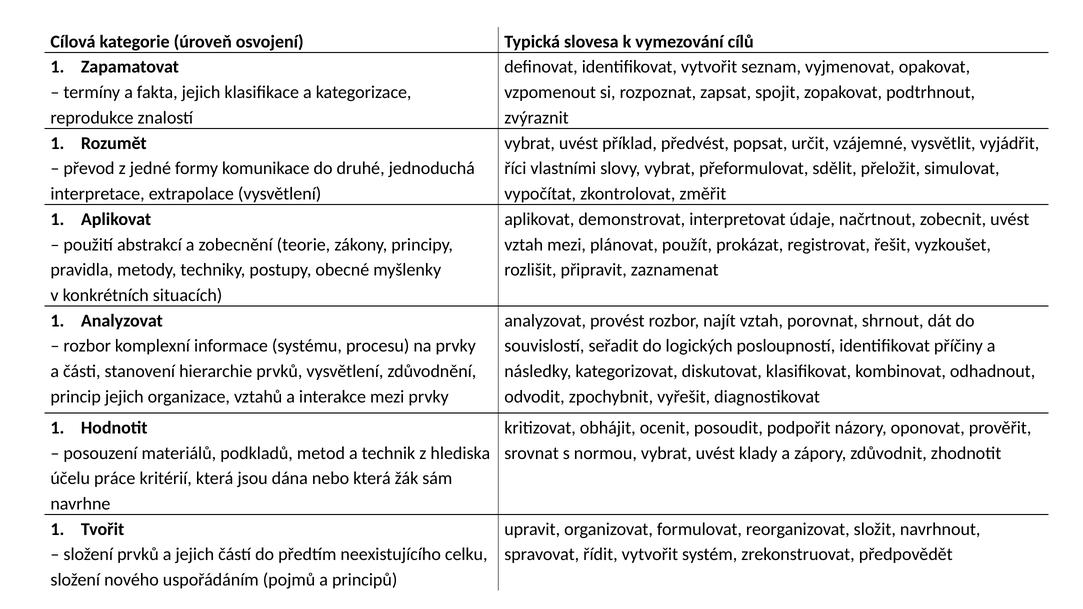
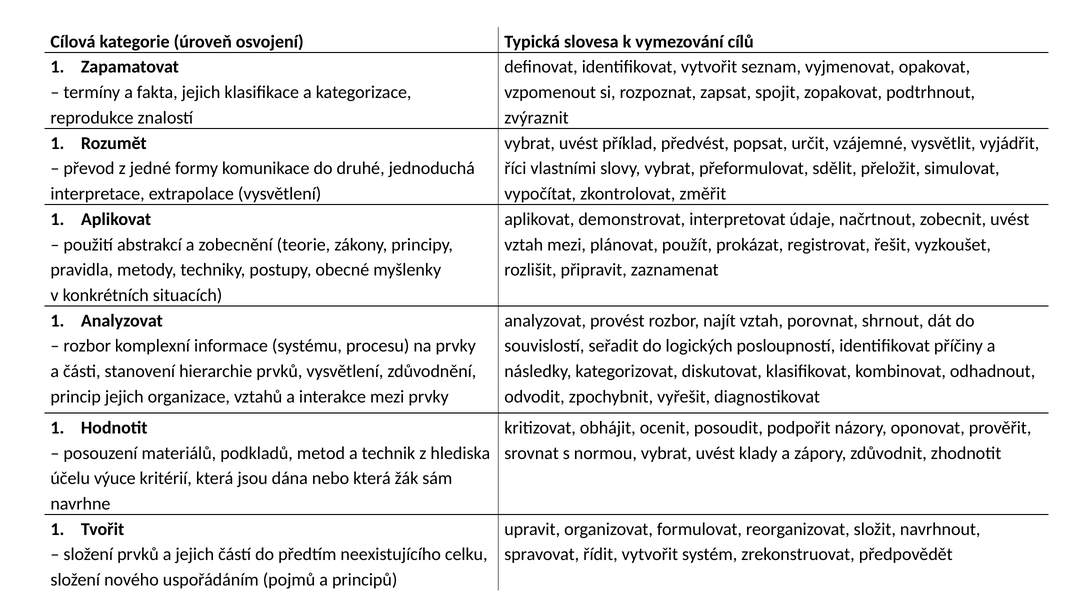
práce: práce -> výuce
